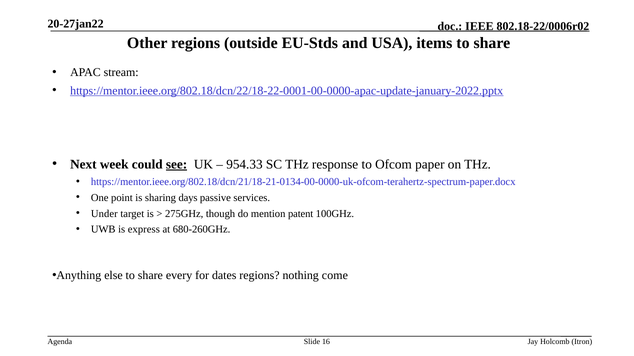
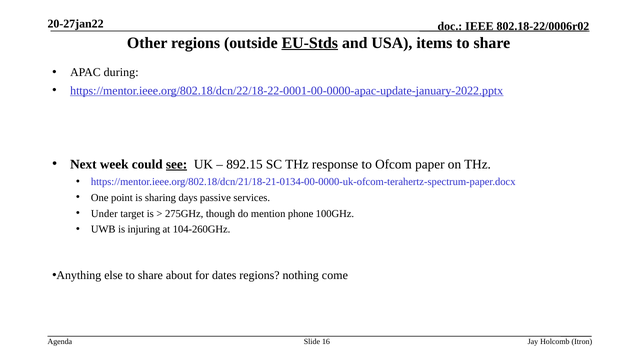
EU-Stds underline: none -> present
stream: stream -> during
954.33: 954.33 -> 892.15
patent: patent -> phone
express: express -> injuring
680-260GHz: 680-260GHz -> 104-260GHz
every: every -> about
